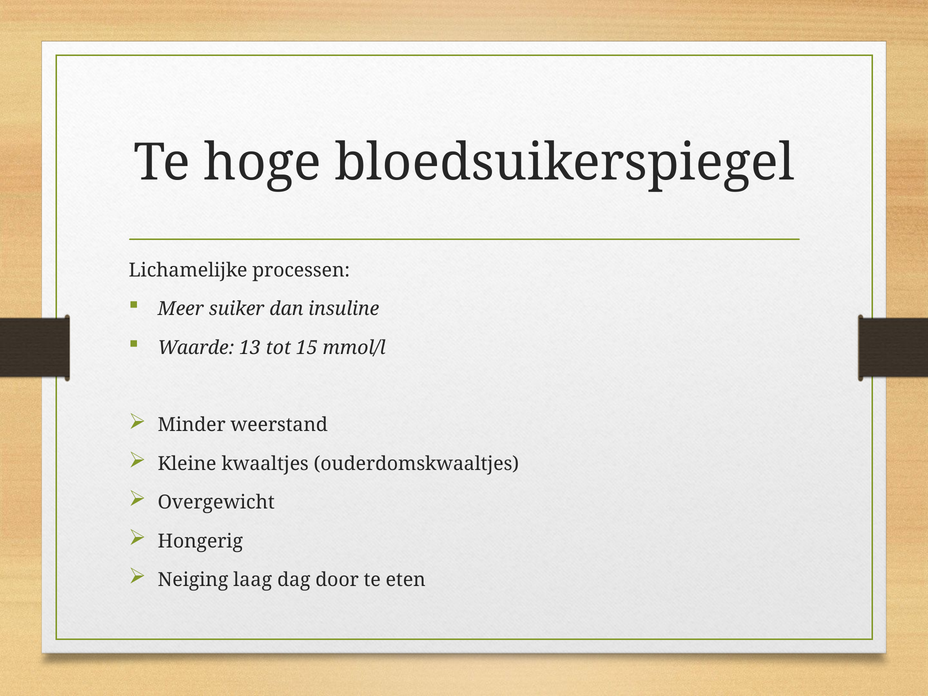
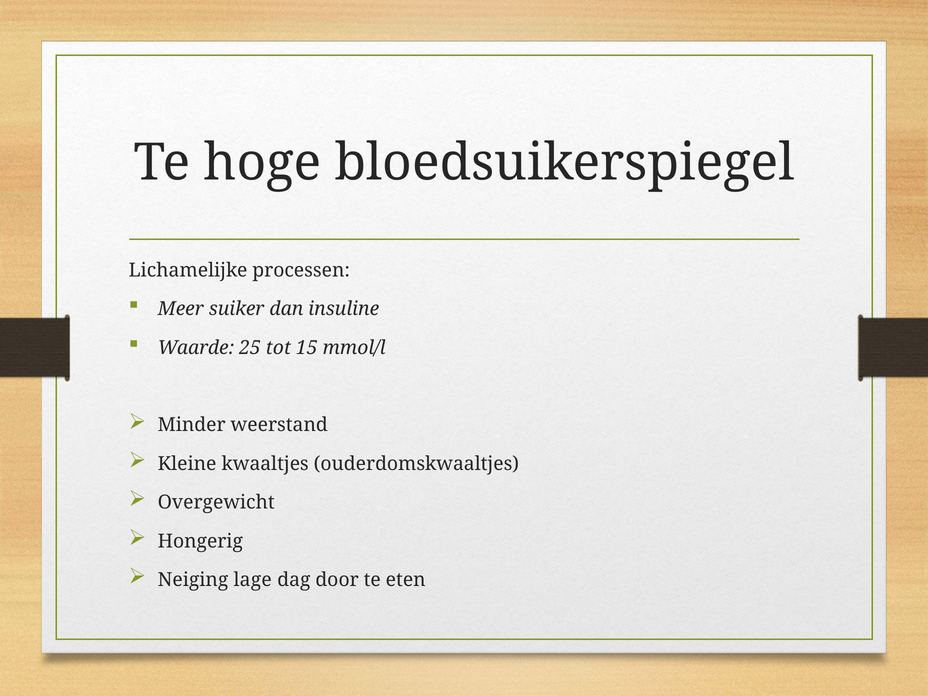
13: 13 -> 25
laag: laag -> lage
